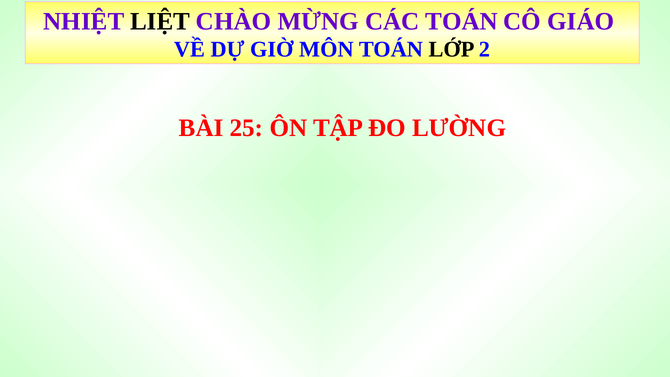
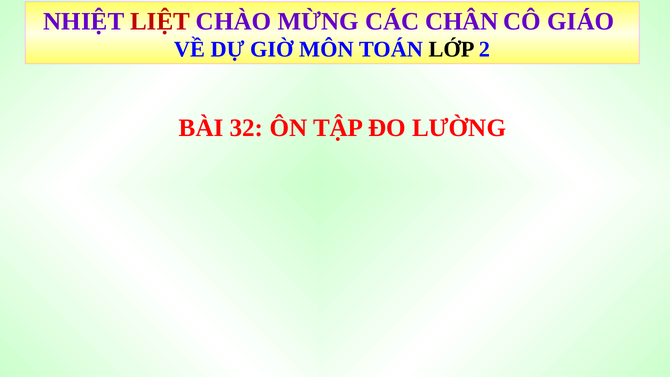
LIỆT colour: black -> red
CÁC TOÁN: TOÁN -> CHÂN
25: 25 -> 32
